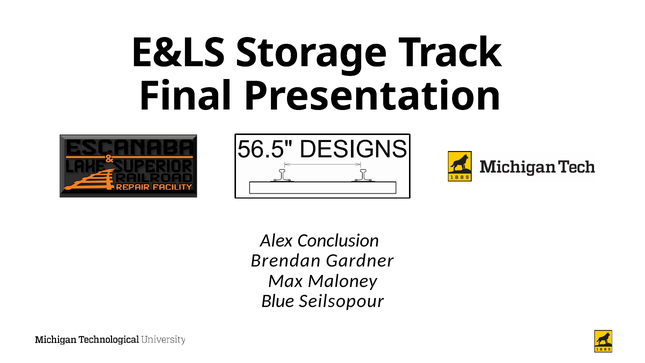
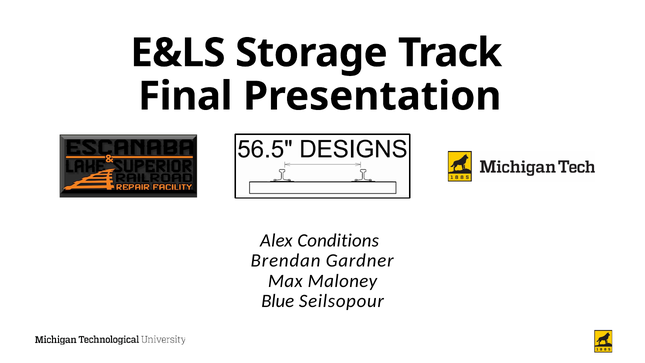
Conclusion: Conclusion -> Conditions
